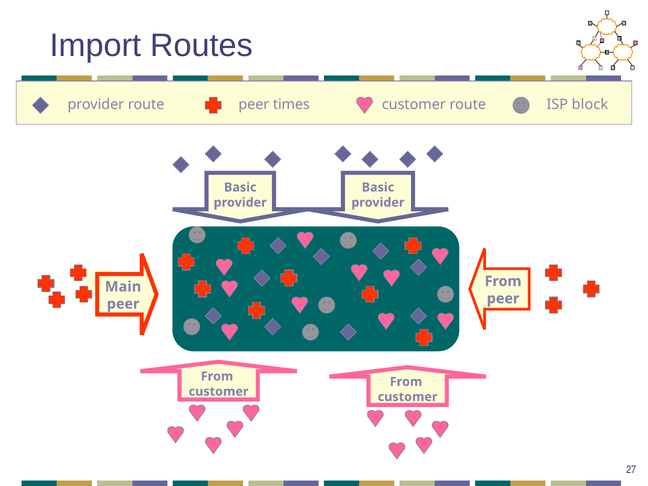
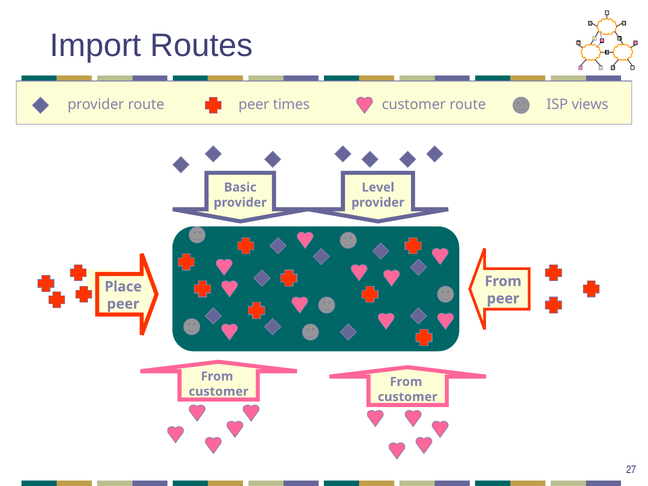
block: block -> views
Basic at (378, 187): Basic -> Level
Main: Main -> Place
